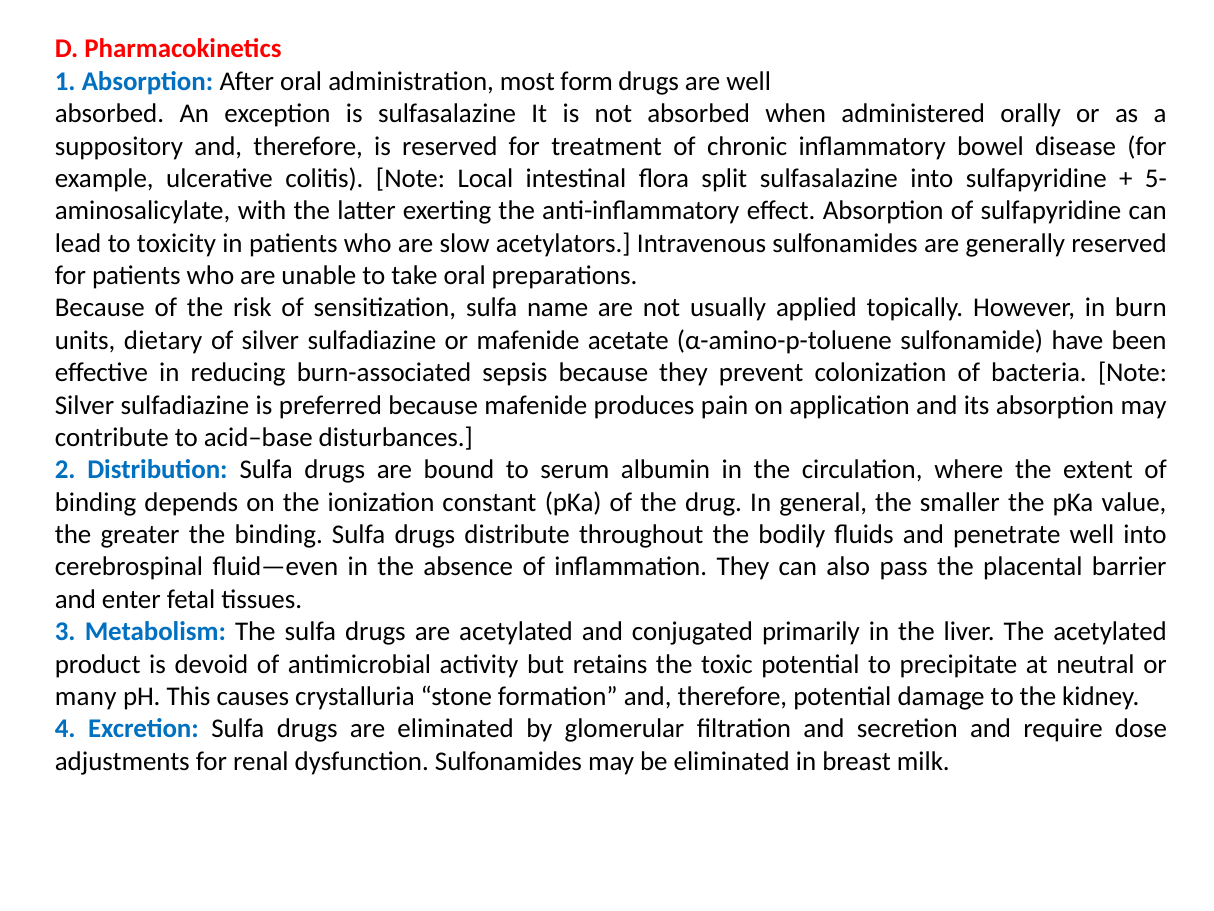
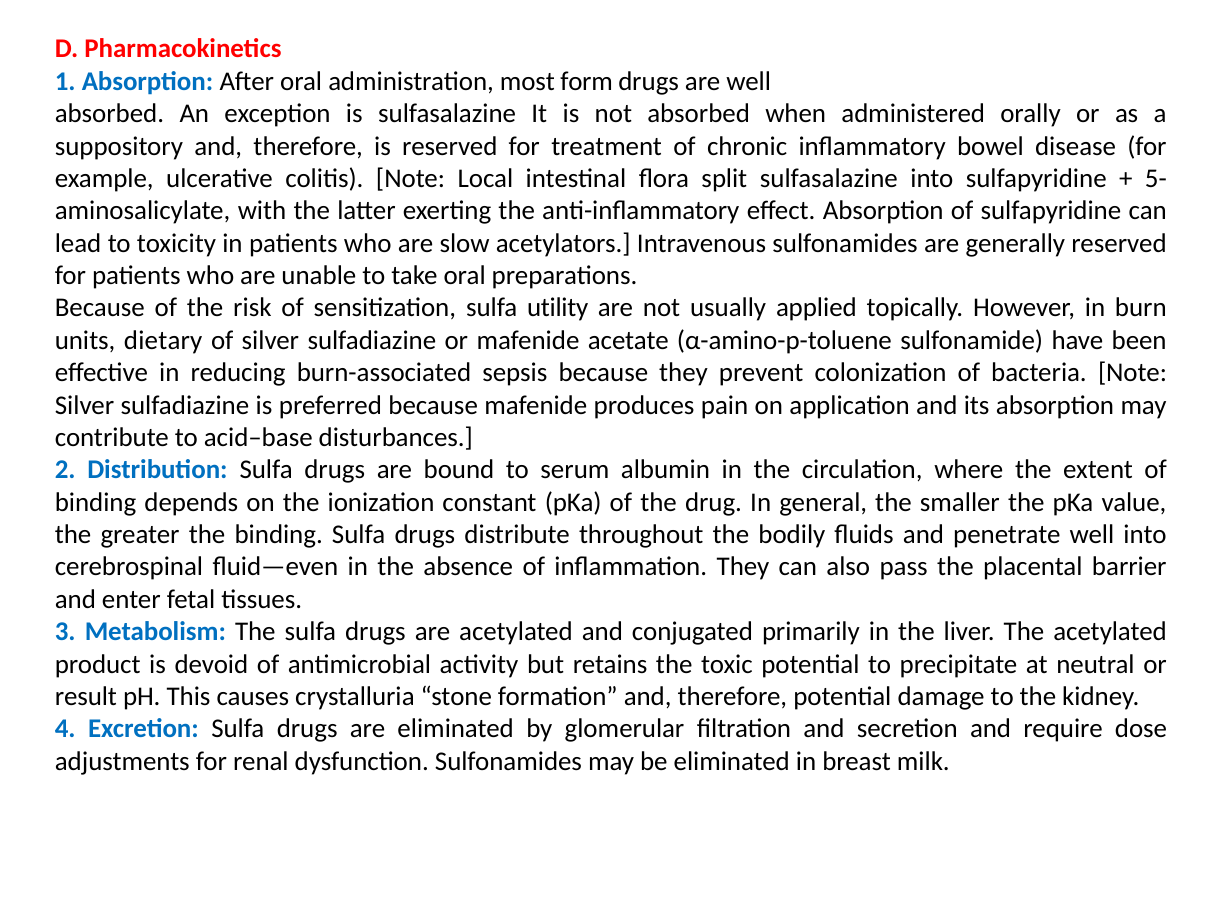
name: name -> utility
many: many -> result
